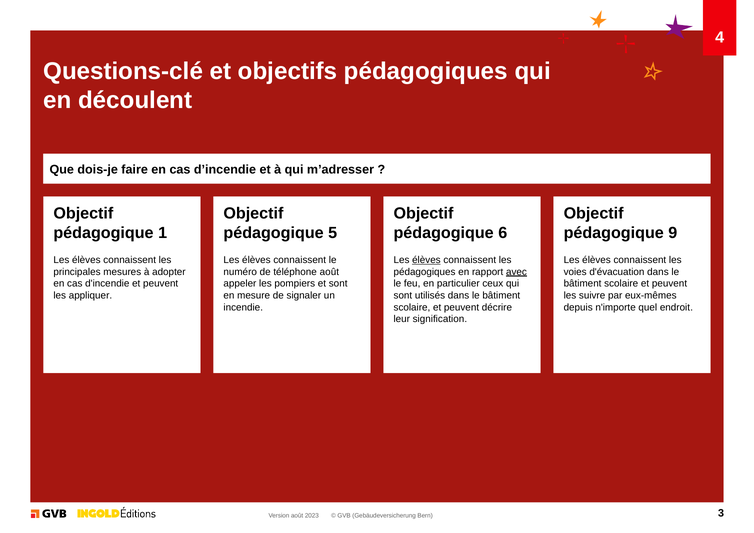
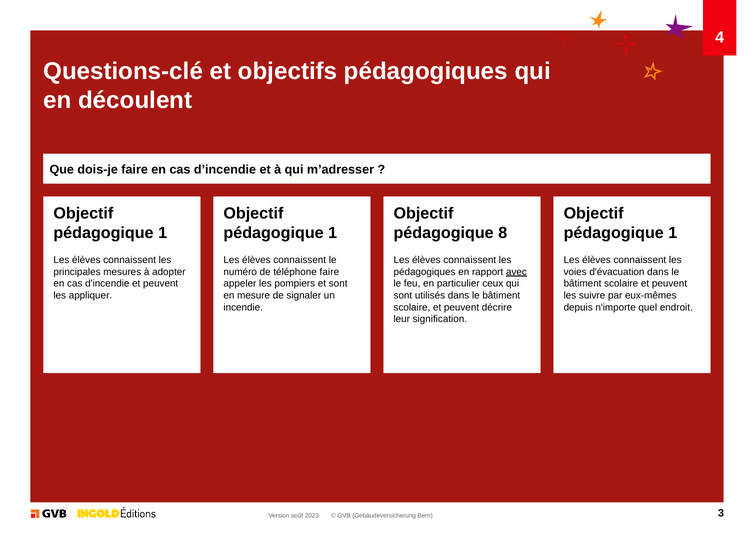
5 at (333, 233): 5 -> 1
6: 6 -> 8
9 at (673, 233): 9 -> 1
élèves at (426, 260) underline: present -> none
téléphone août: août -> faire
